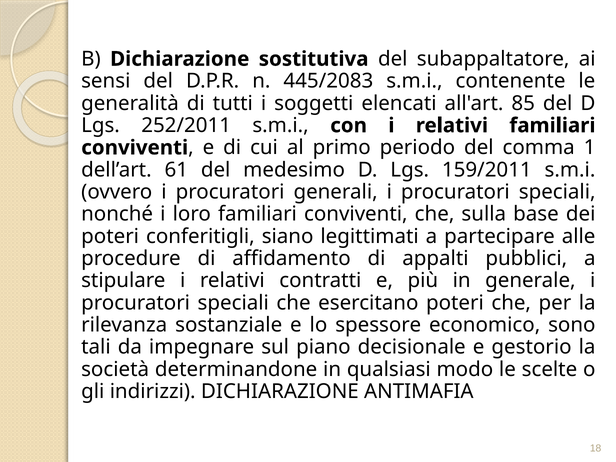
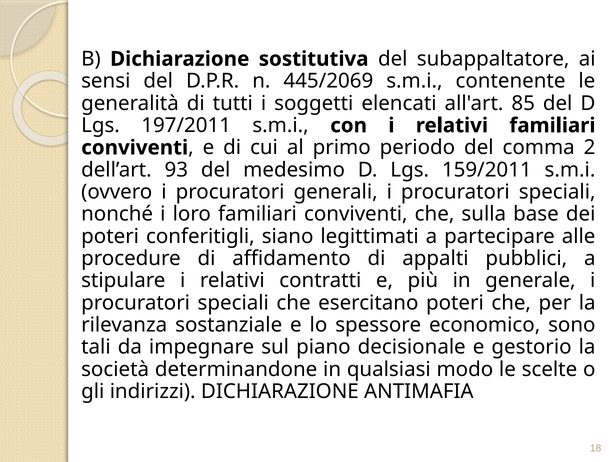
445/2083: 445/2083 -> 445/2069
252/2011: 252/2011 -> 197/2011
1: 1 -> 2
61: 61 -> 93
